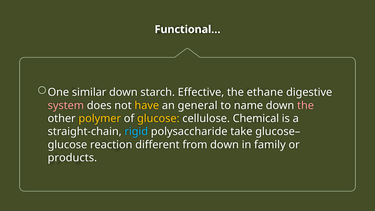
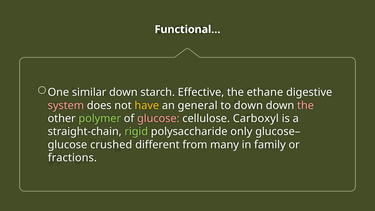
to name: name -> down
polymer colour: yellow -> light green
glucose at (158, 119) colour: yellow -> pink
Chemical: Chemical -> Carboxyl
rigid colour: light blue -> light green
take: take -> only
reaction: reaction -> crushed
from down: down -> many
products: products -> fractions
